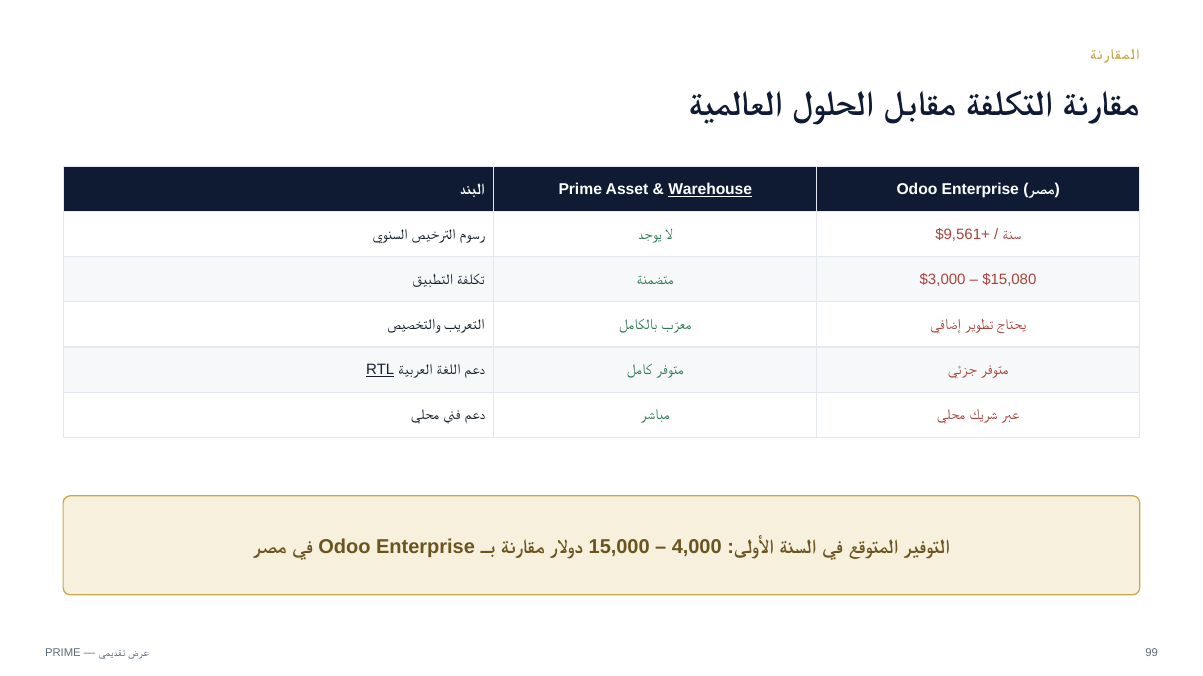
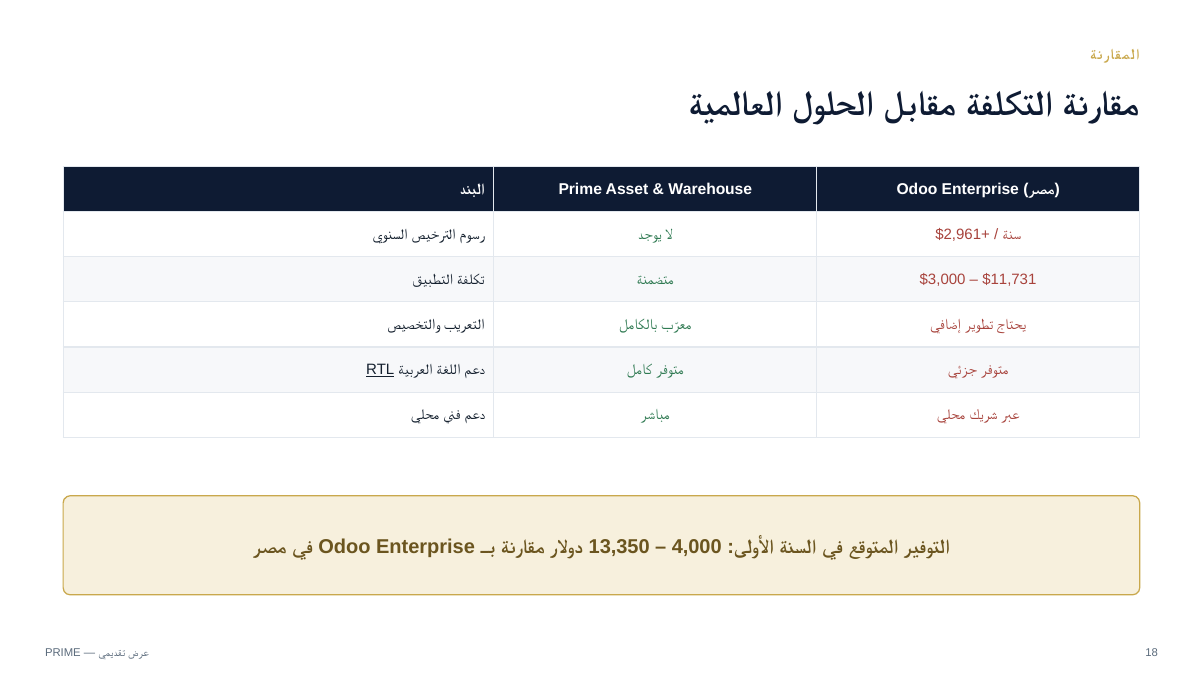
Warehouse underline: present -> none
$9,561+: $9,561+ -> $2,961+
$15,080: $15,080 -> $11,731
15,000: 15,000 -> 13,350
99: 99 -> 18
